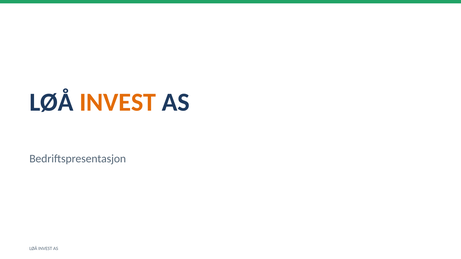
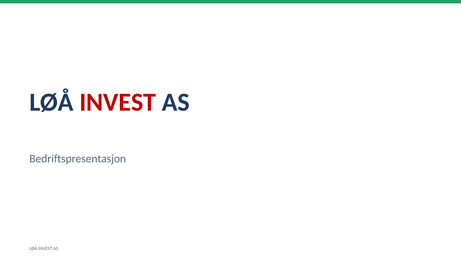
INVEST at (118, 102) colour: orange -> red
